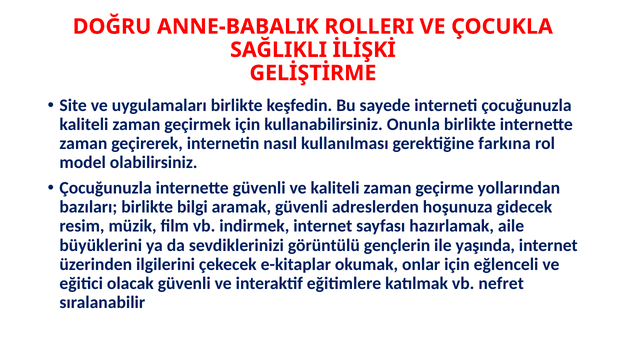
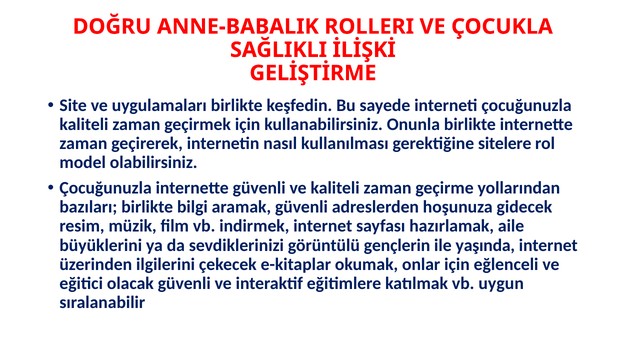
farkına: farkına -> sitelere
nefret: nefret -> uygun
